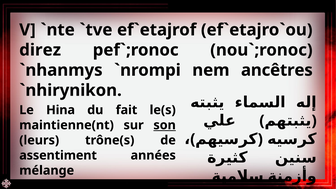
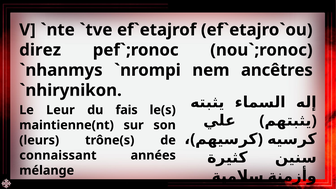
Hina: Hina -> Leur
fait: fait -> fais
son underline: present -> none
assentiment: assentiment -> connaissant
